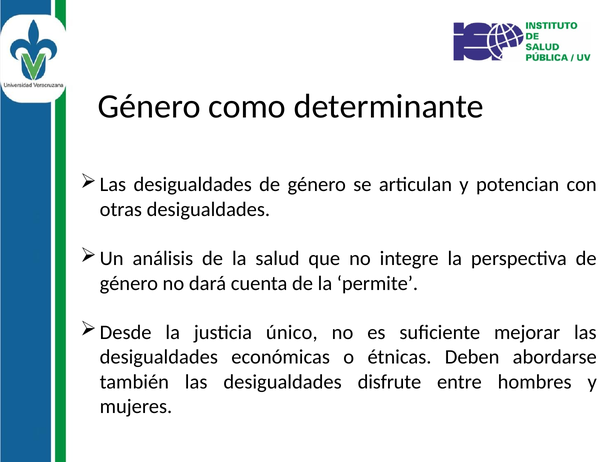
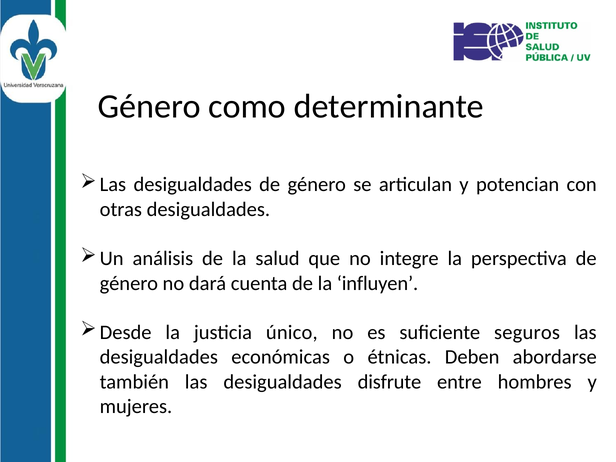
permite: permite -> influyen
mejorar: mejorar -> seguros
